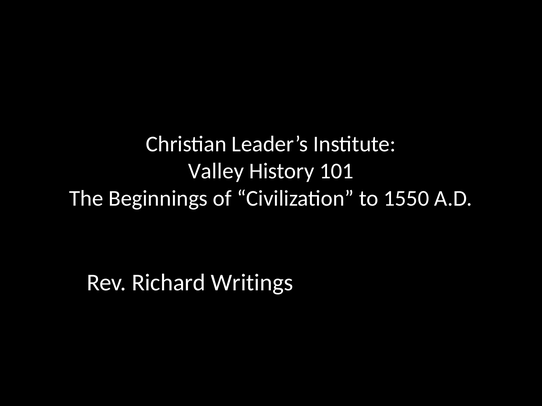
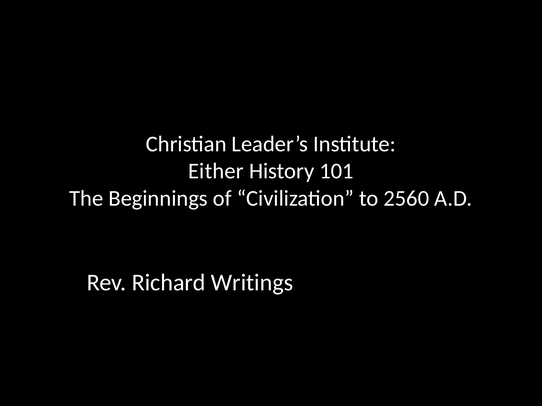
Valley: Valley -> Either
1550: 1550 -> 2560
